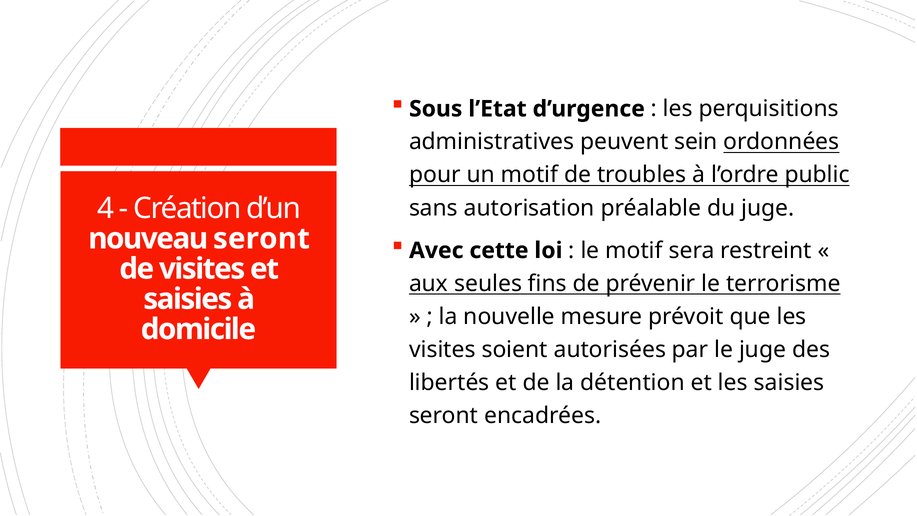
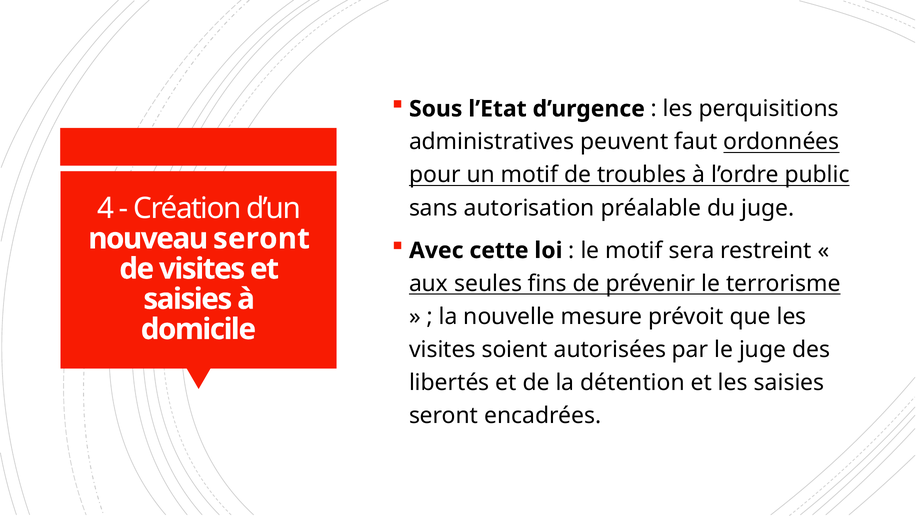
sein: sein -> faut
